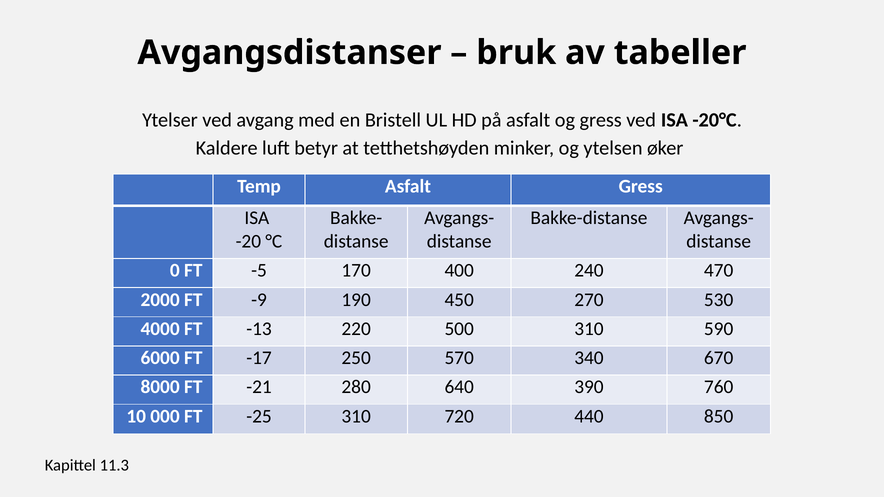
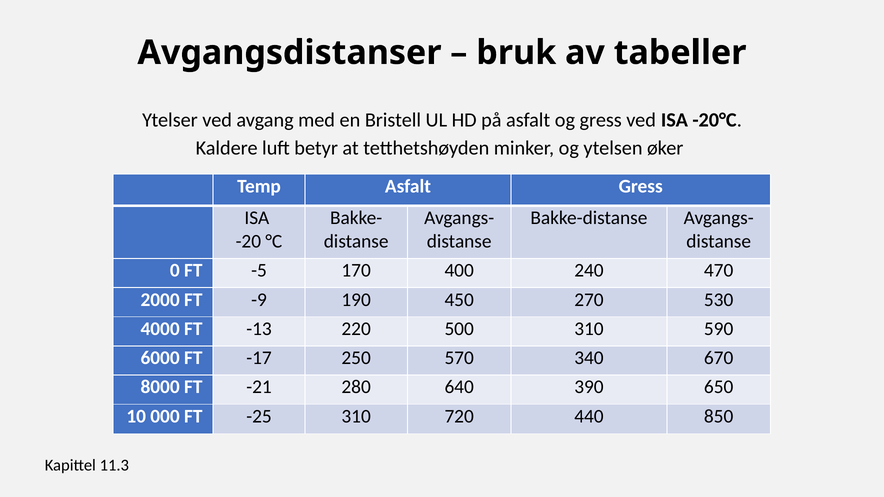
760: 760 -> 650
